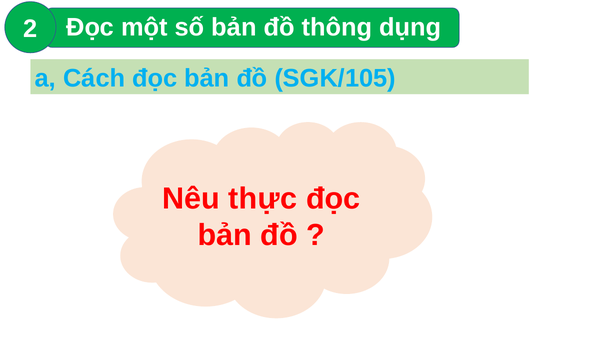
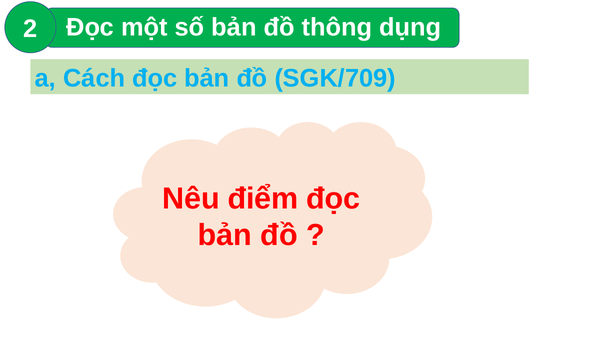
SGK/105: SGK/105 -> SGK/709
thực: thực -> điểm
